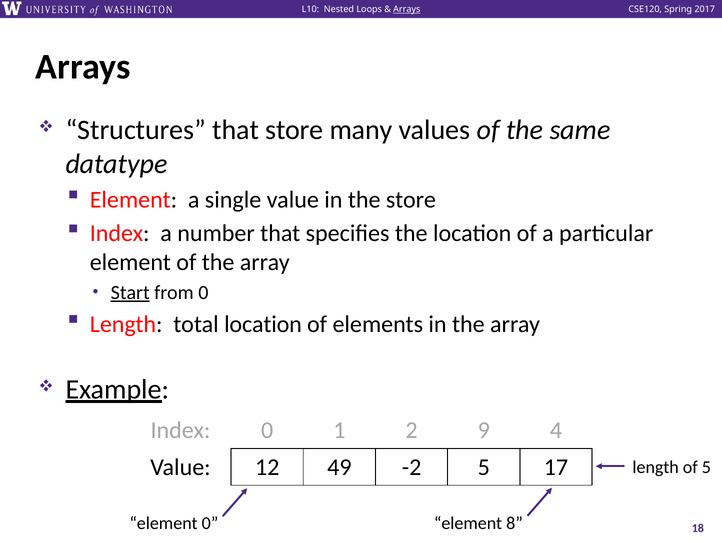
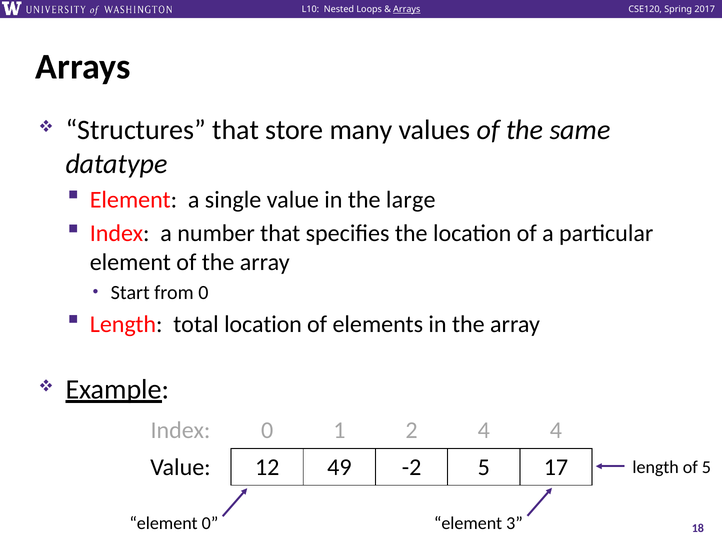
the store: store -> large
Start underline: present -> none
2 9: 9 -> 4
8: 8 -> 3
